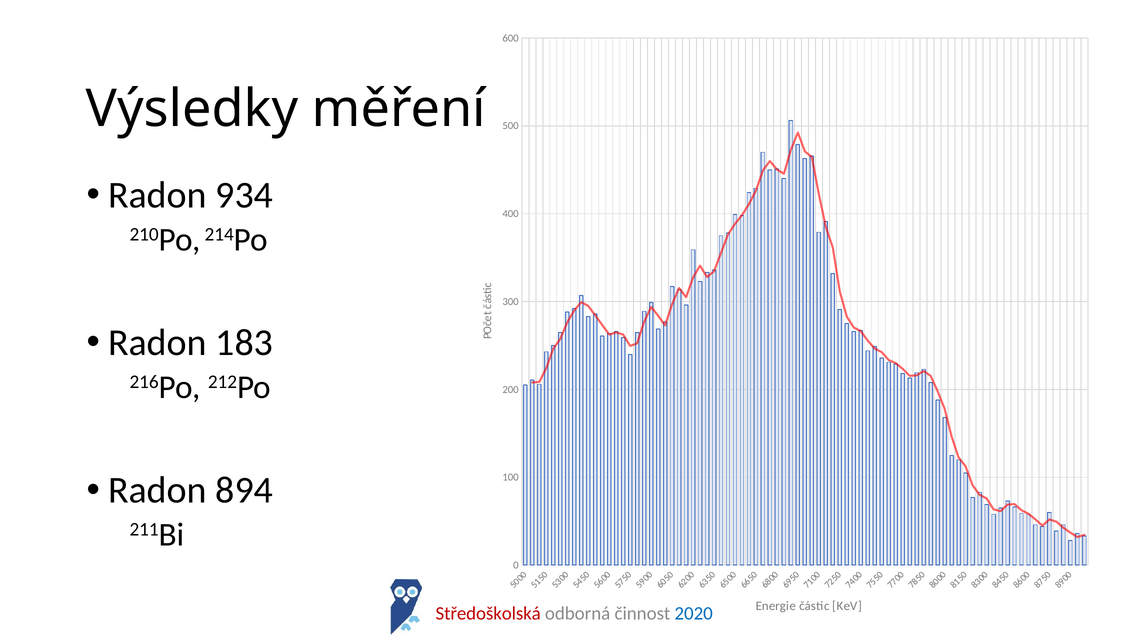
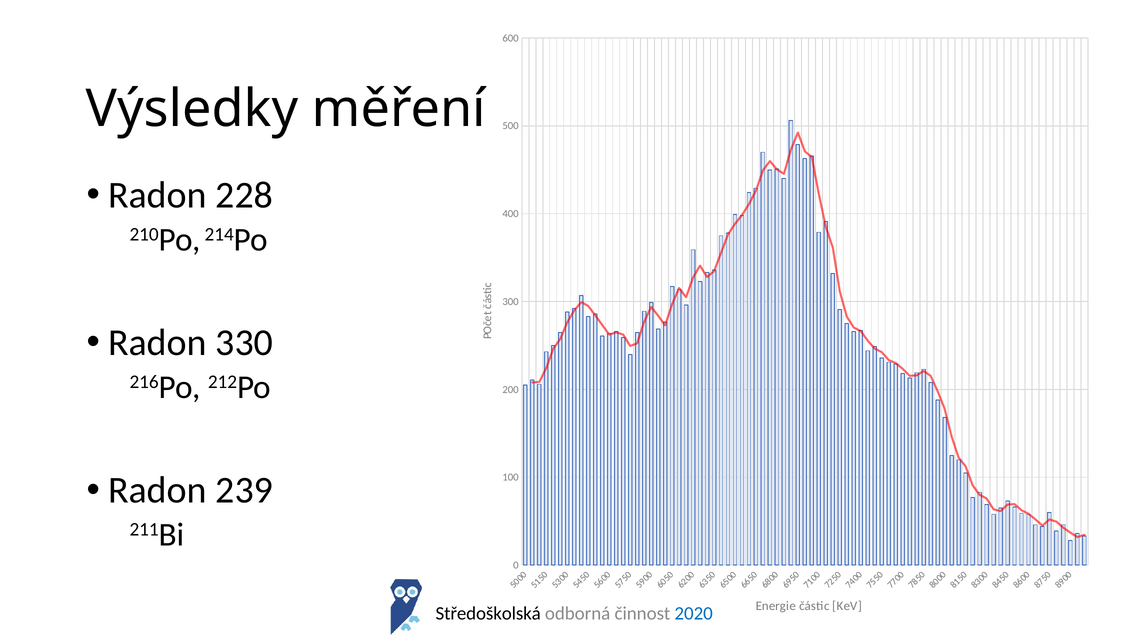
934: 934 -> 228
183: 183 -> 330
894: 894 -> 239
Středoškolská colour: red -> black
